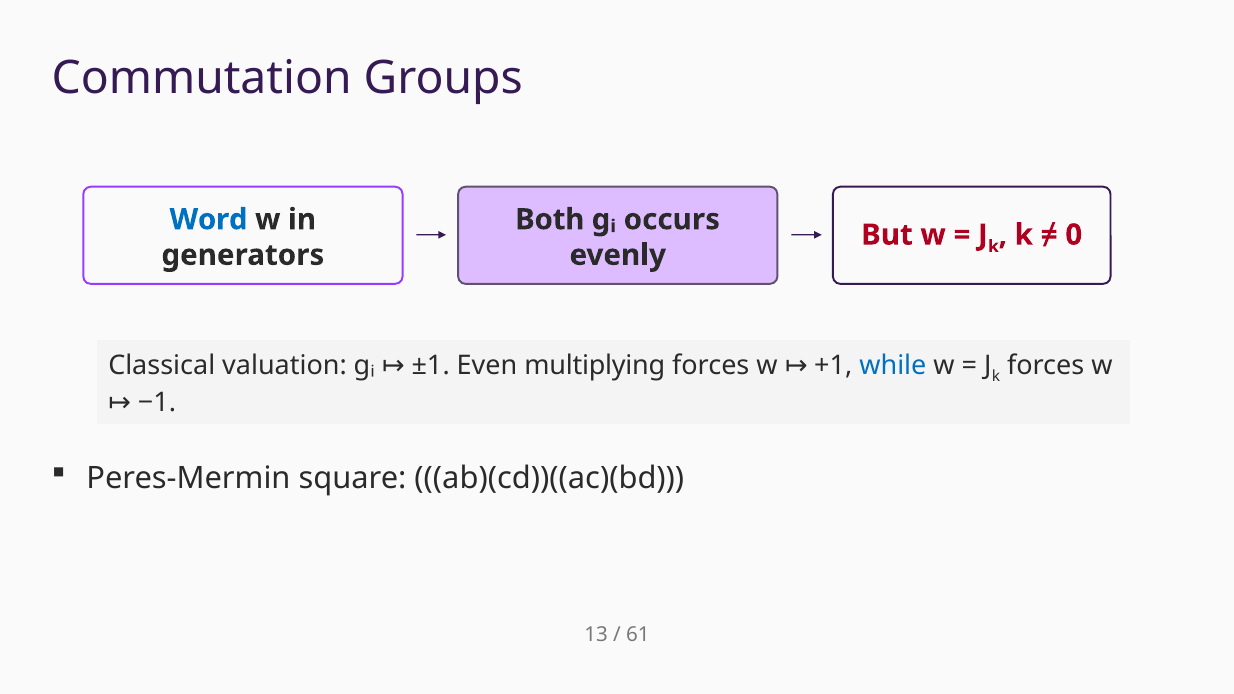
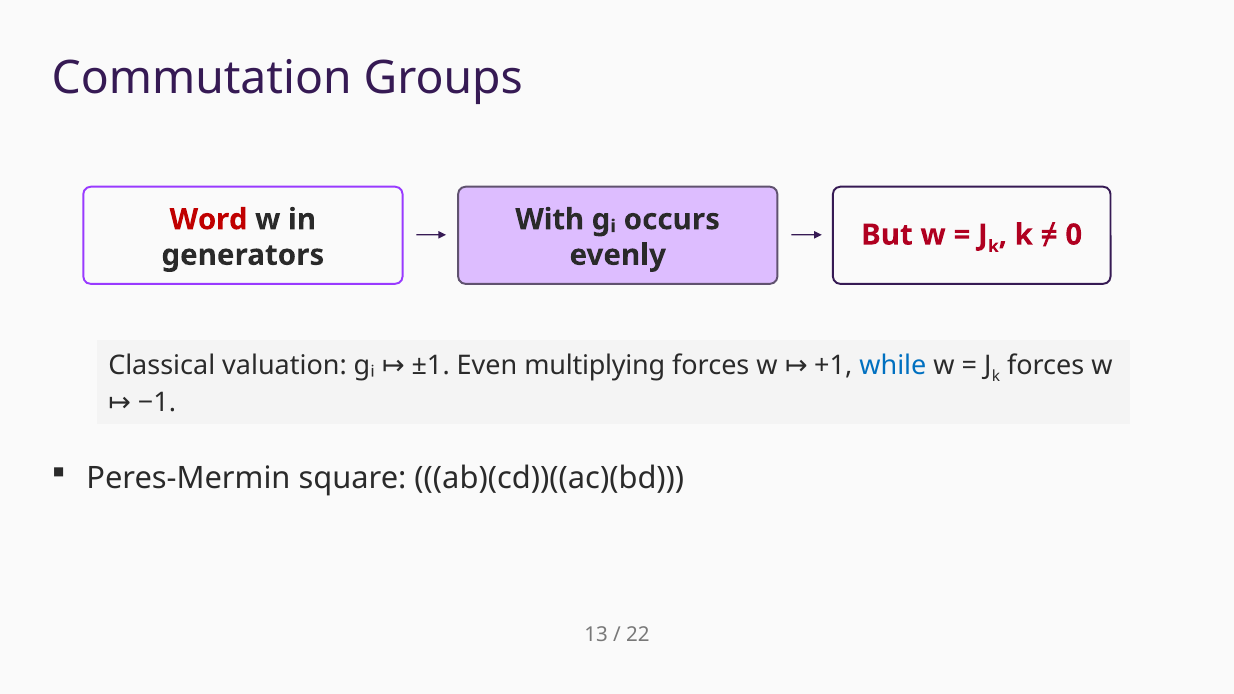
Word colour: blue -> red
Both: Both -> With
61: 61 -> 22
